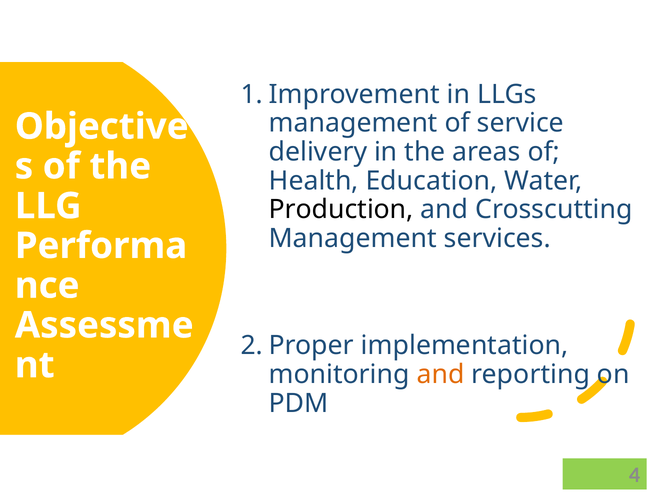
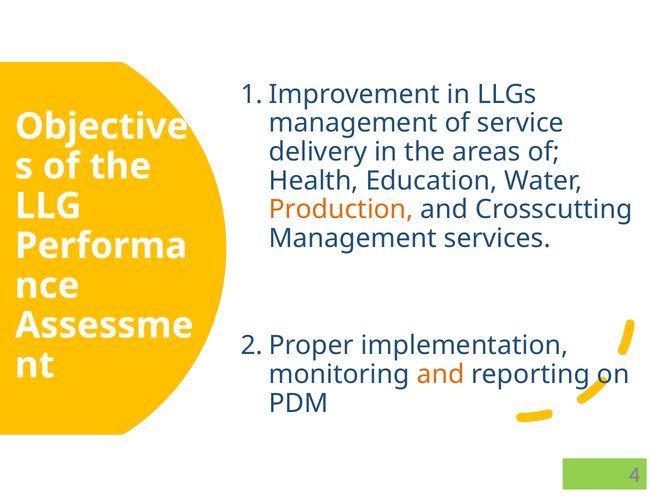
Production colour: black -> orange
